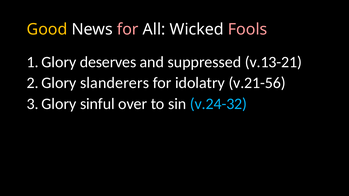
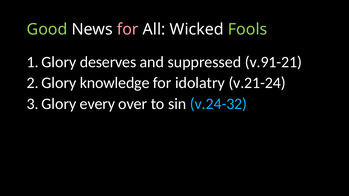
Good colour: yellow -> light green
Fools colour: pink -> light green
v.13-21: v.13-21 -> v.91-21
slanderers: slanderers -> knowledge
v.21-56: v.21-56 -> v.21-24
sinful: sinful -> every
